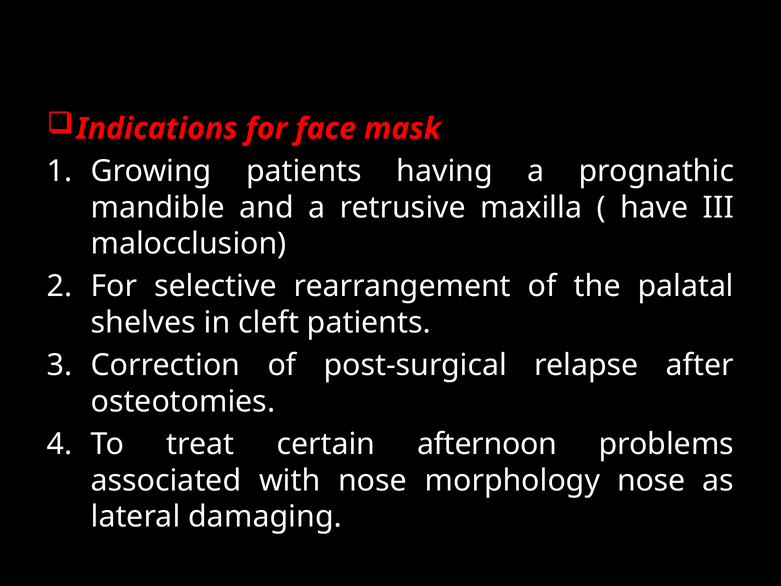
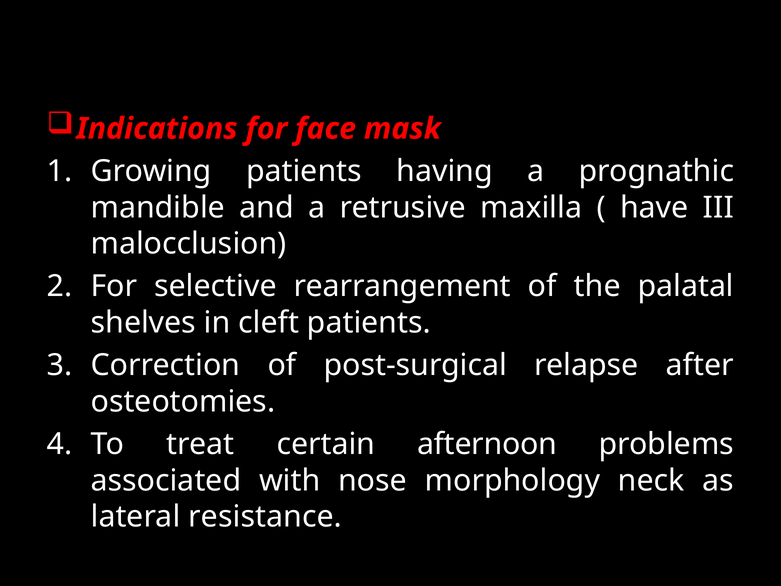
morphology nose: nose -> neck
damaging: damaging -> resistance
